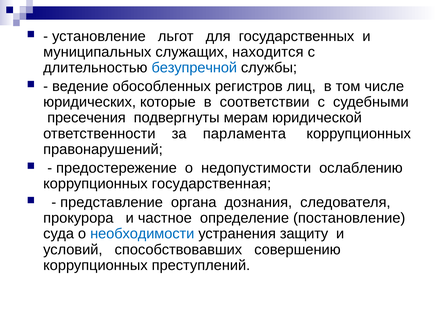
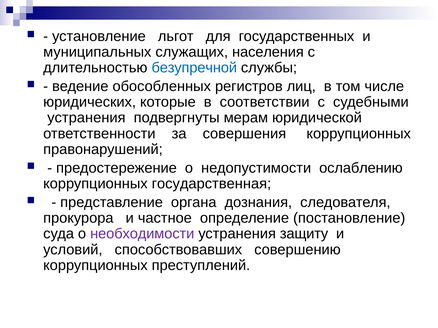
находится: находится -> населения
пресечения at (86, 118): пресечения -> устранения
парламента: парламента -> совершения
необходимости colour: blue -> purple
